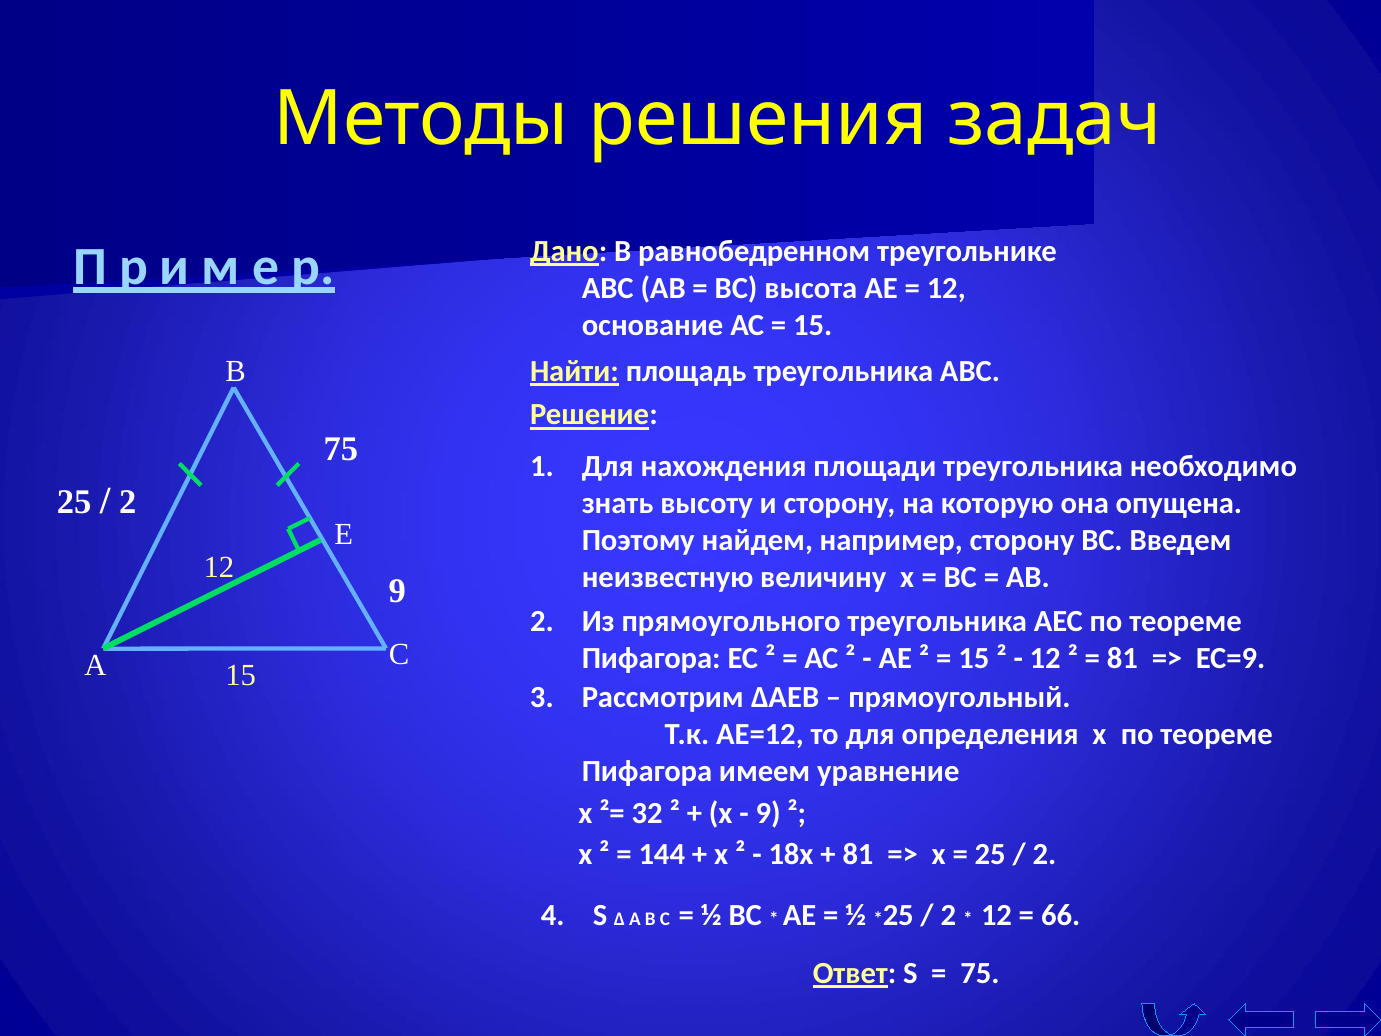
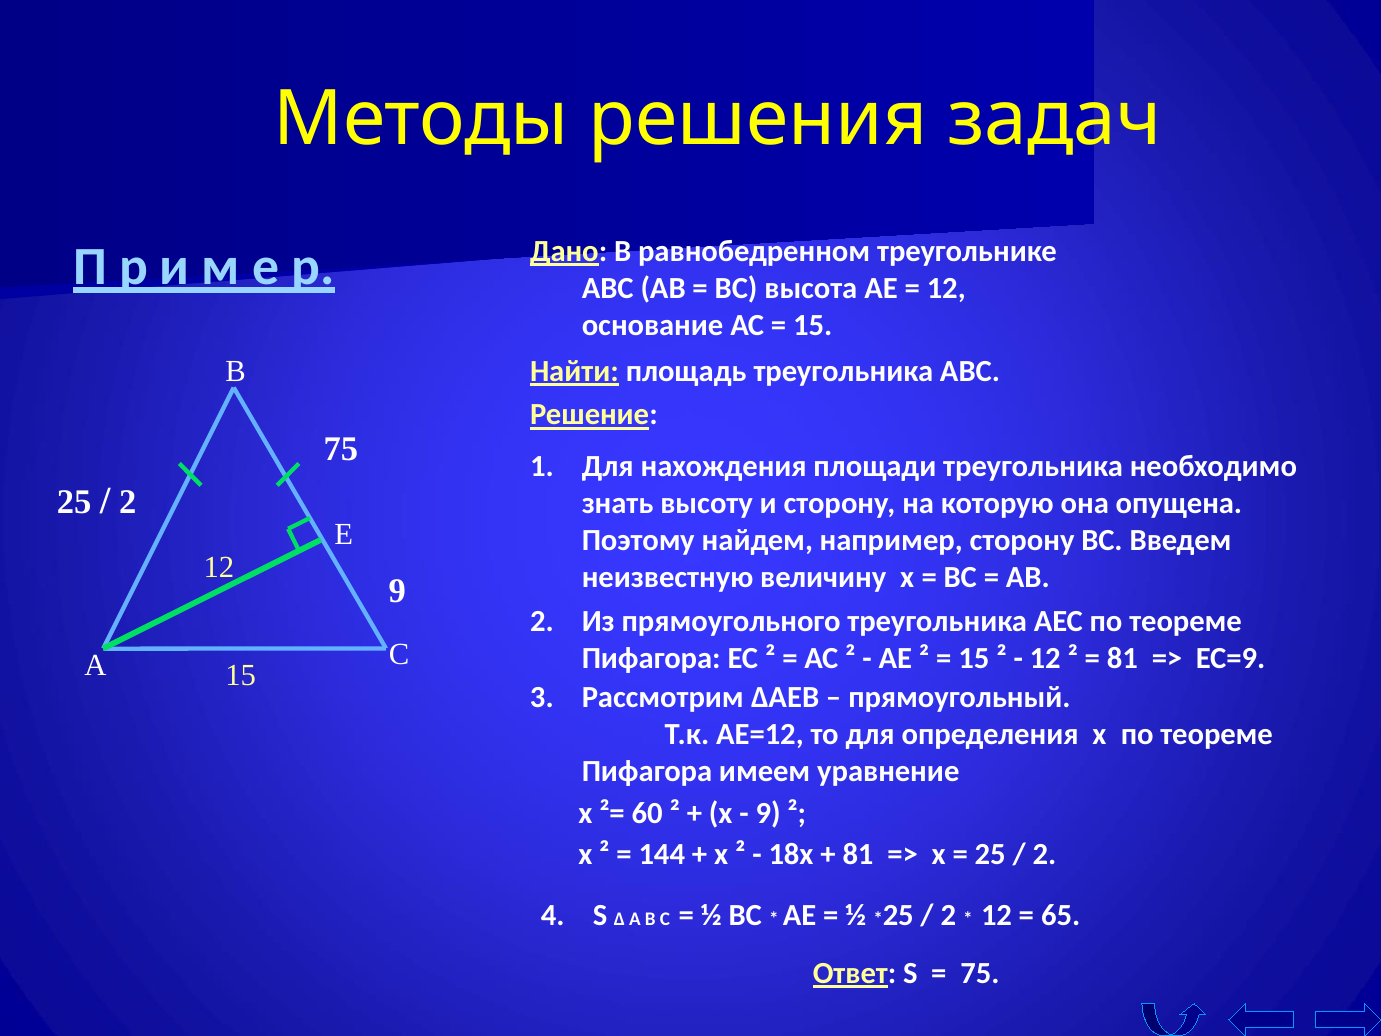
32: 32 -> 60
66: 66 -> 65
